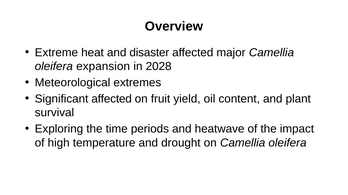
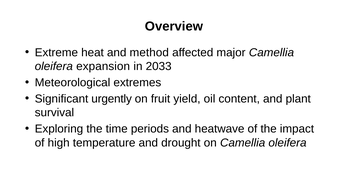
disaster: disaster -> method
2028: 2028 -> 2033
Significant affected: affected -> urgently
